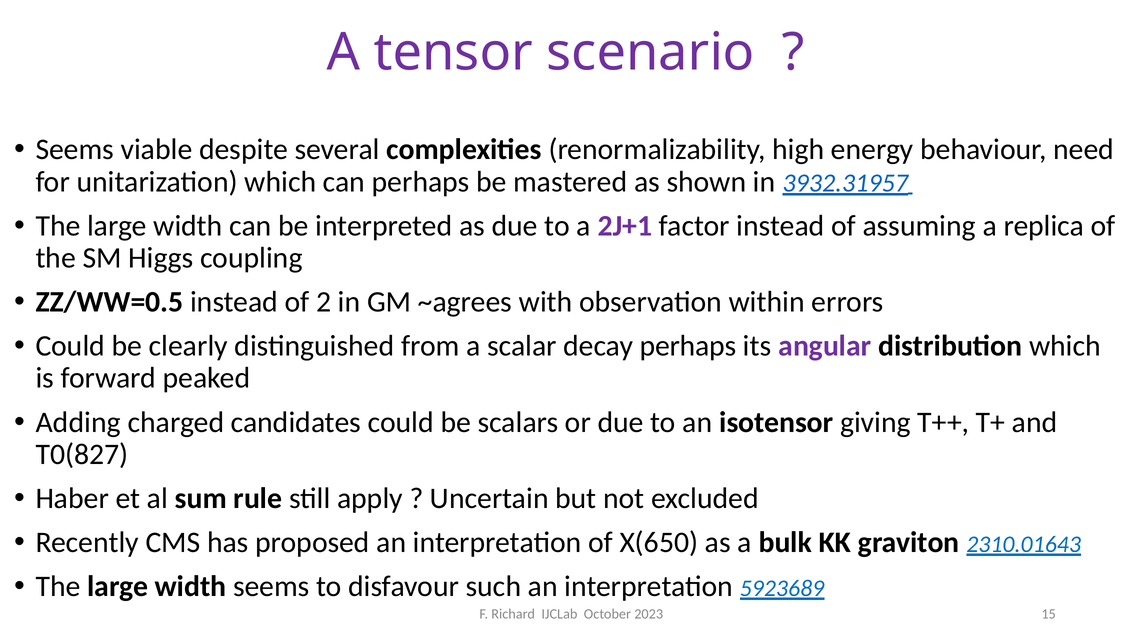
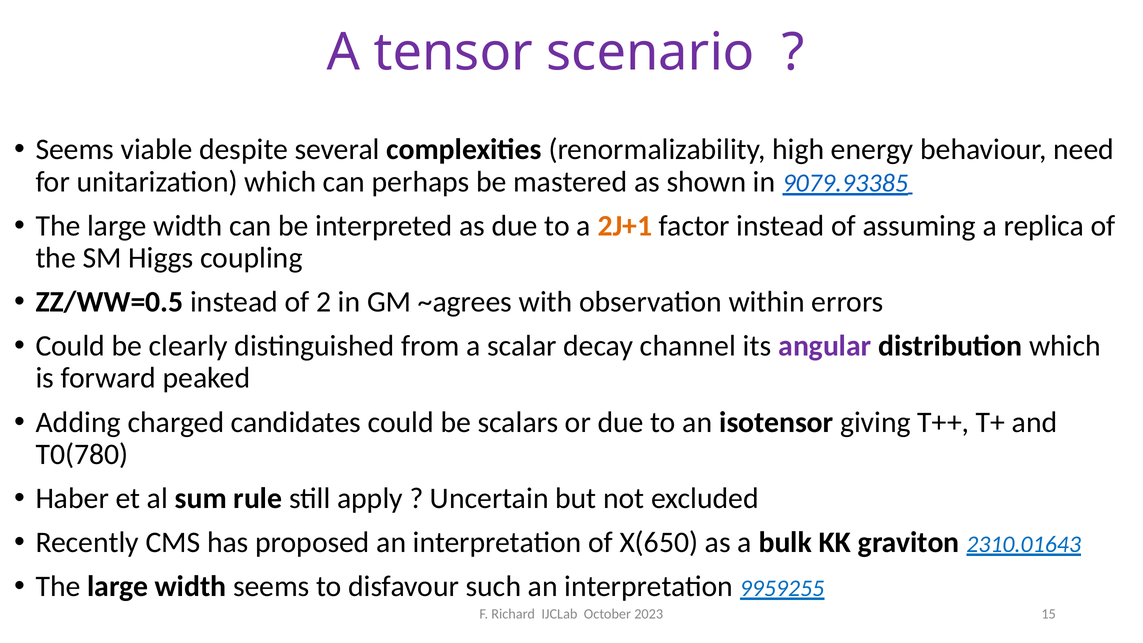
3932.31957: 3932.31957 -> 9079.93385
2J+1 colour: purple -> orange
decay perhaps: perhaps -> channel
T0(827: T0(827 -> T0(780
5923689: 5923689 -> 9959255
